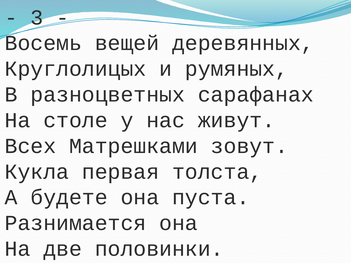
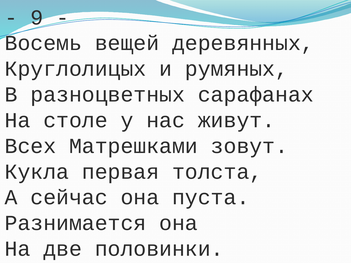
3: 3 -> 9
будете: будете -> сейчас
